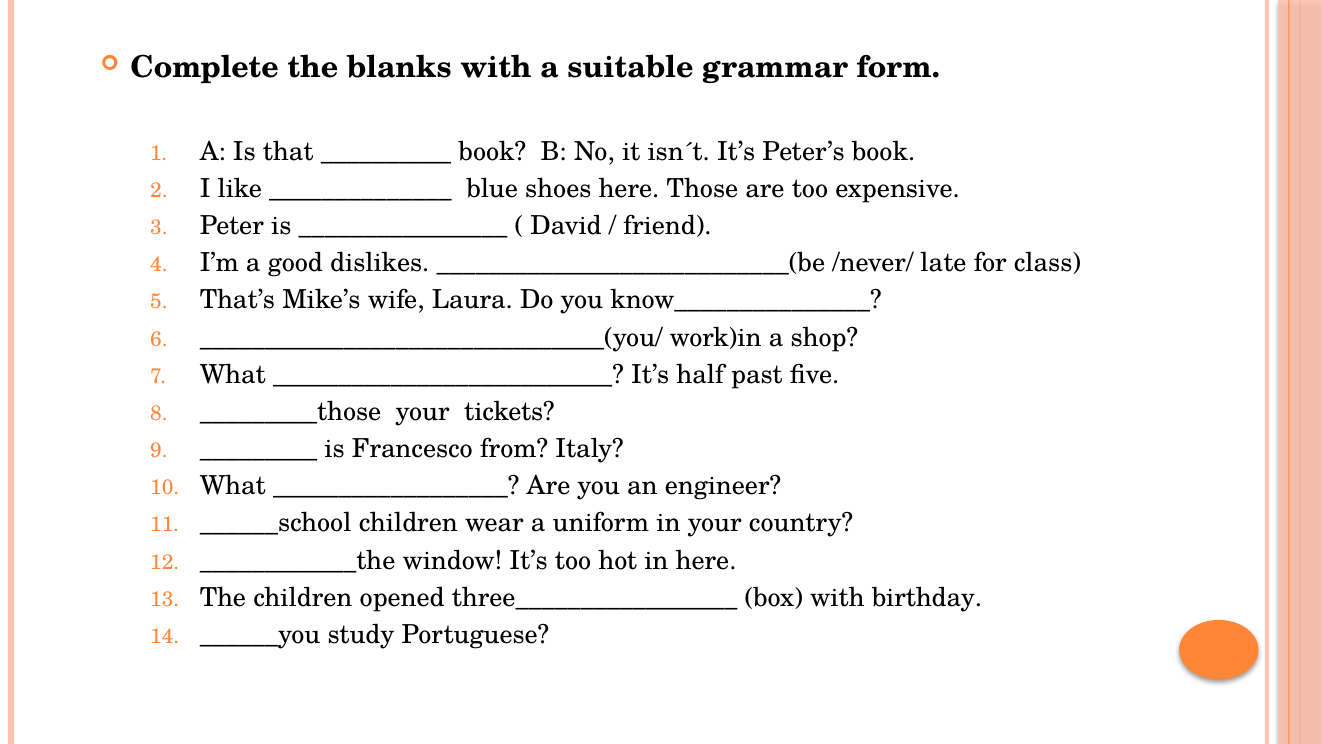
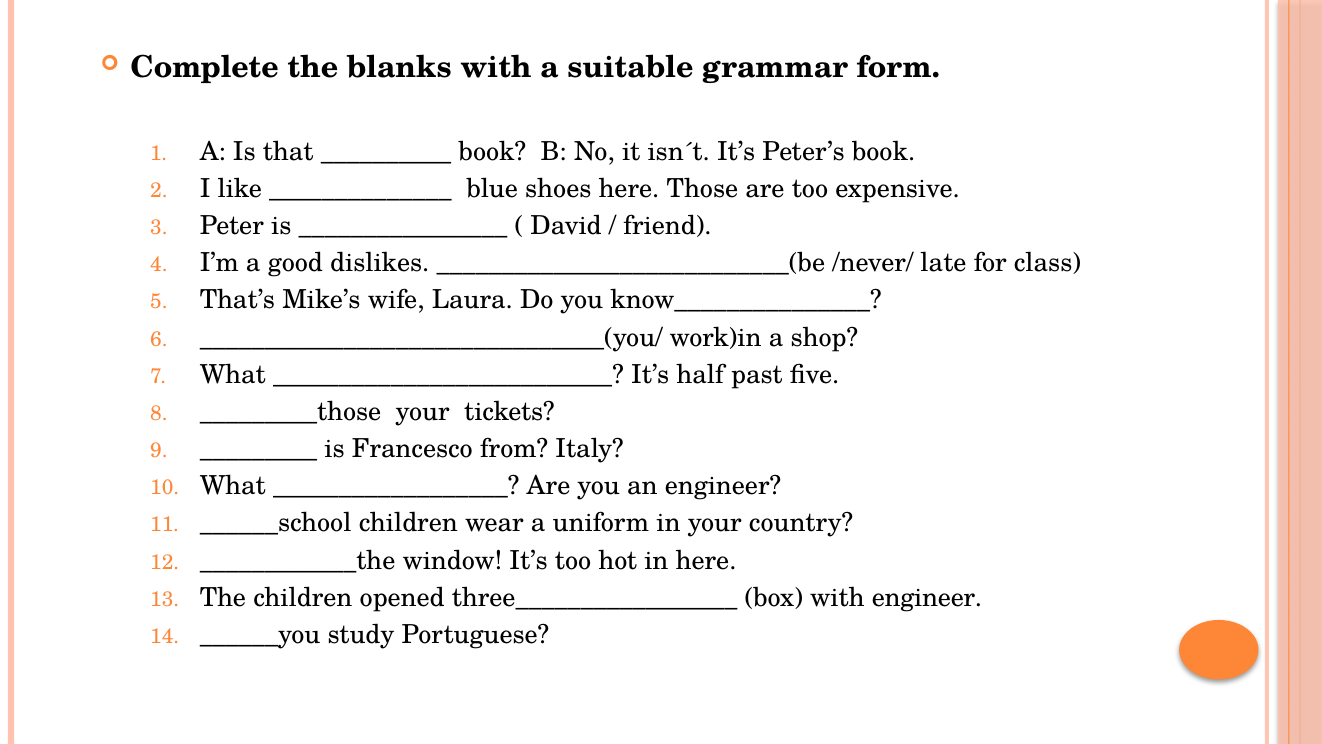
with birthday: birthday -> engineer
